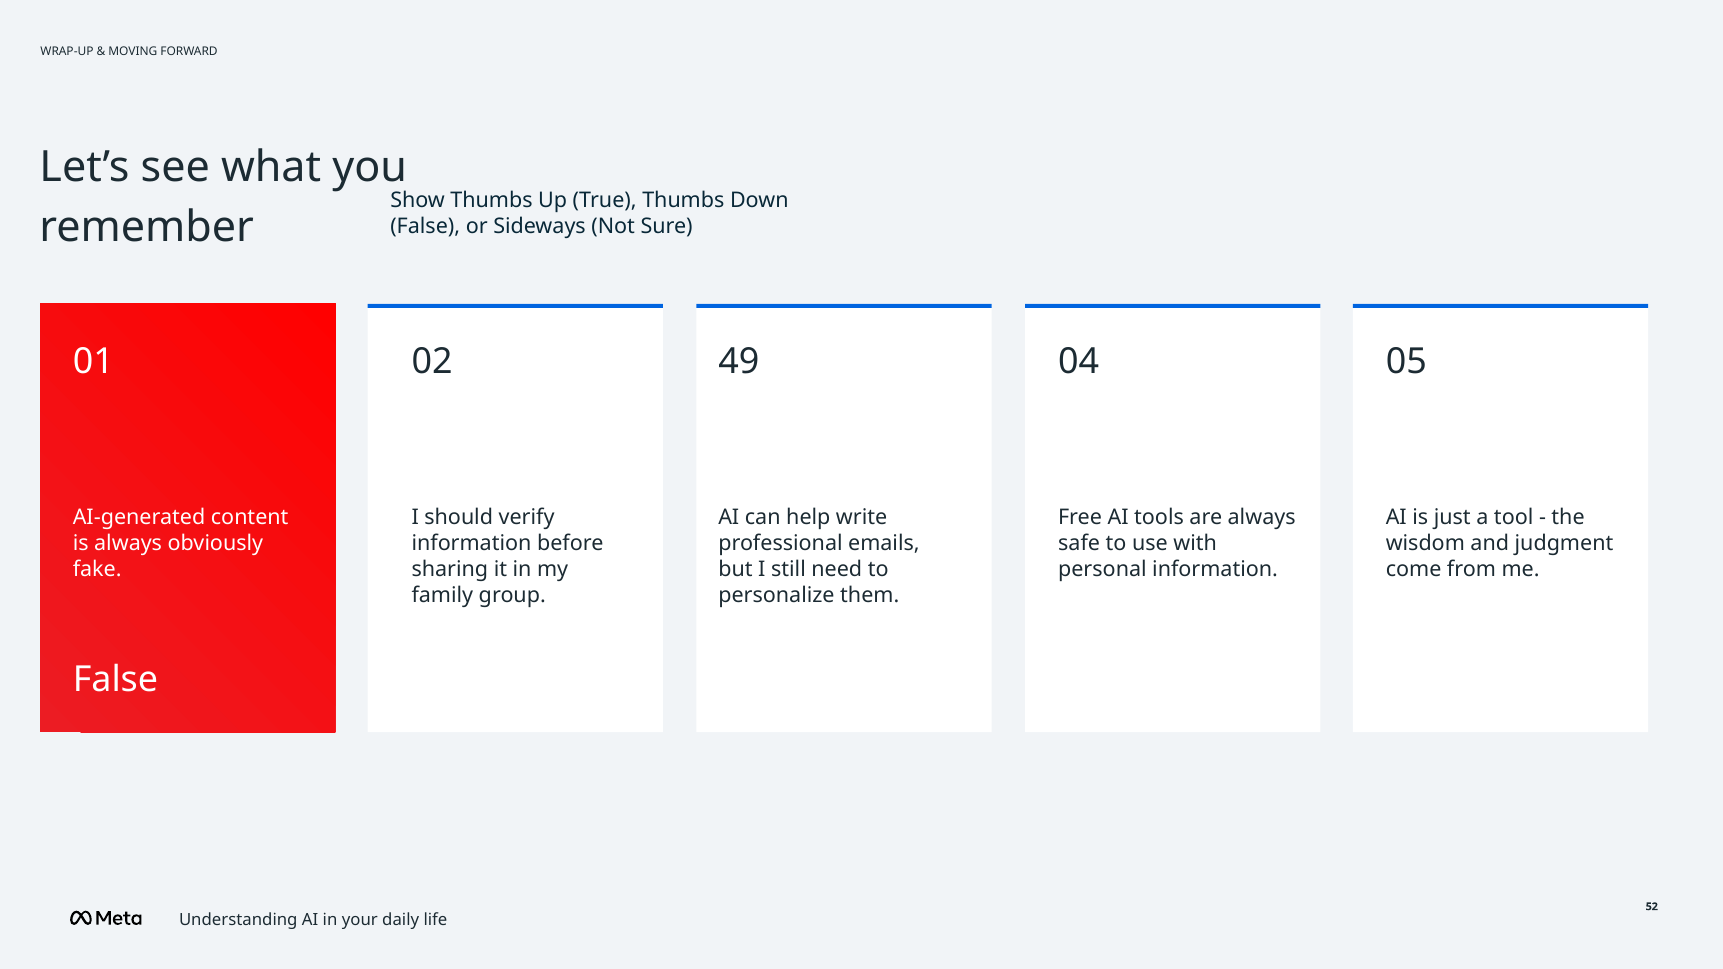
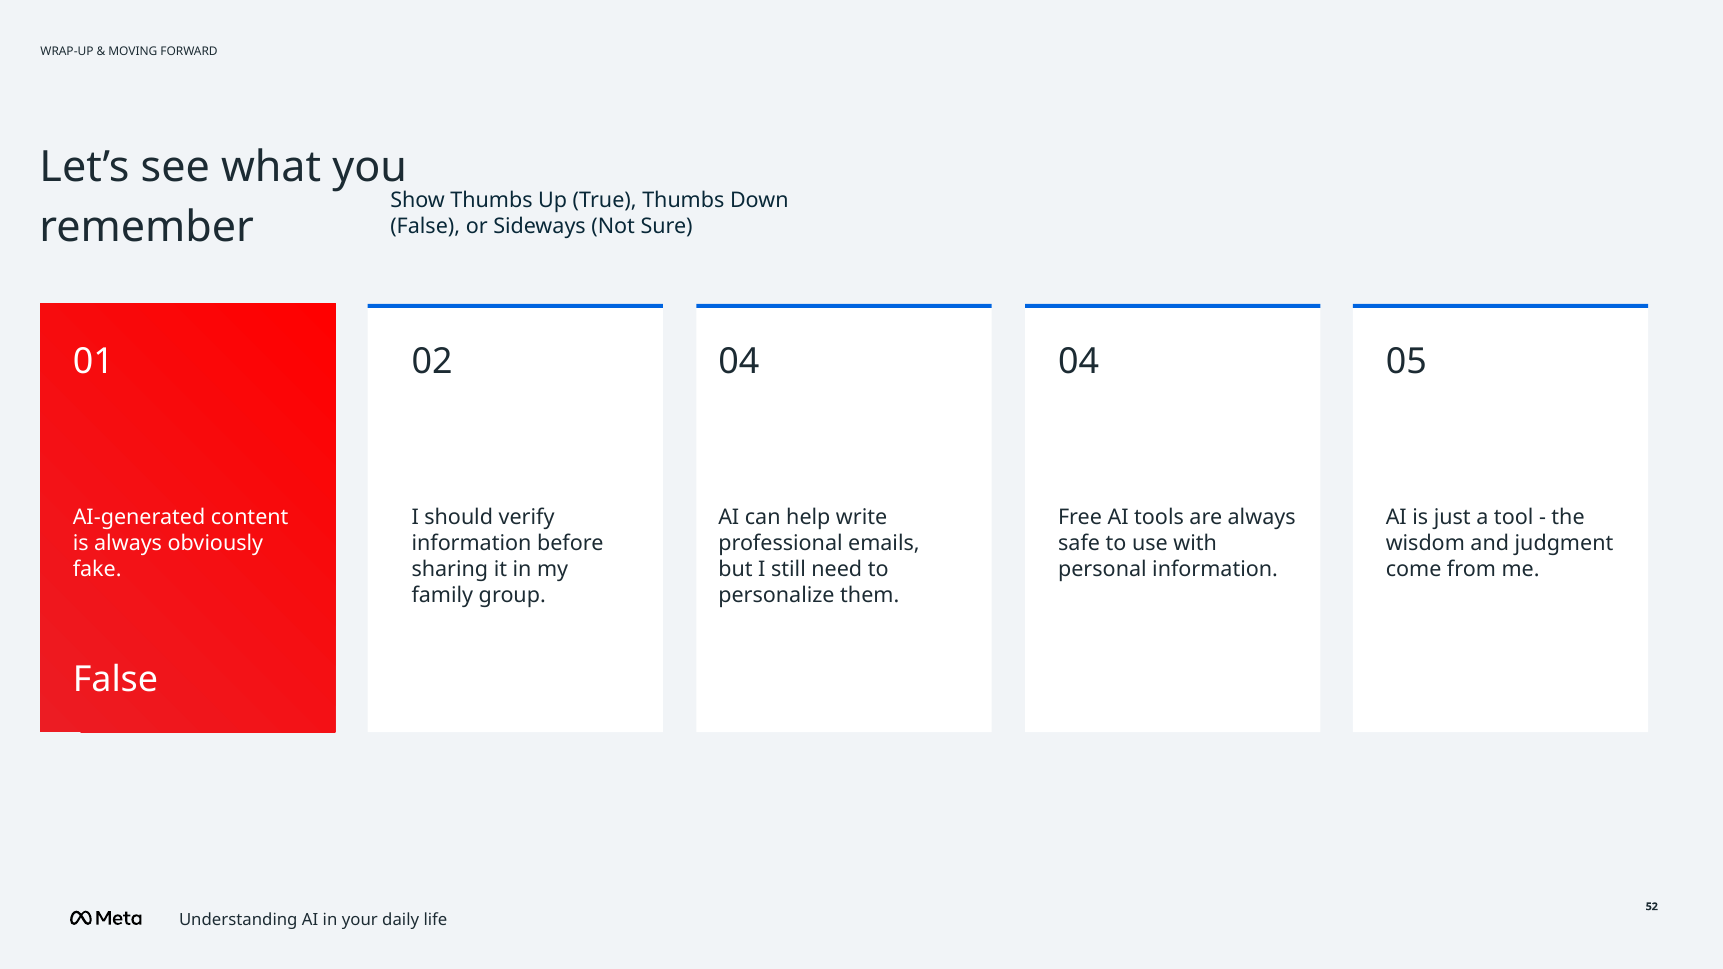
02 49: 49 -> 04
